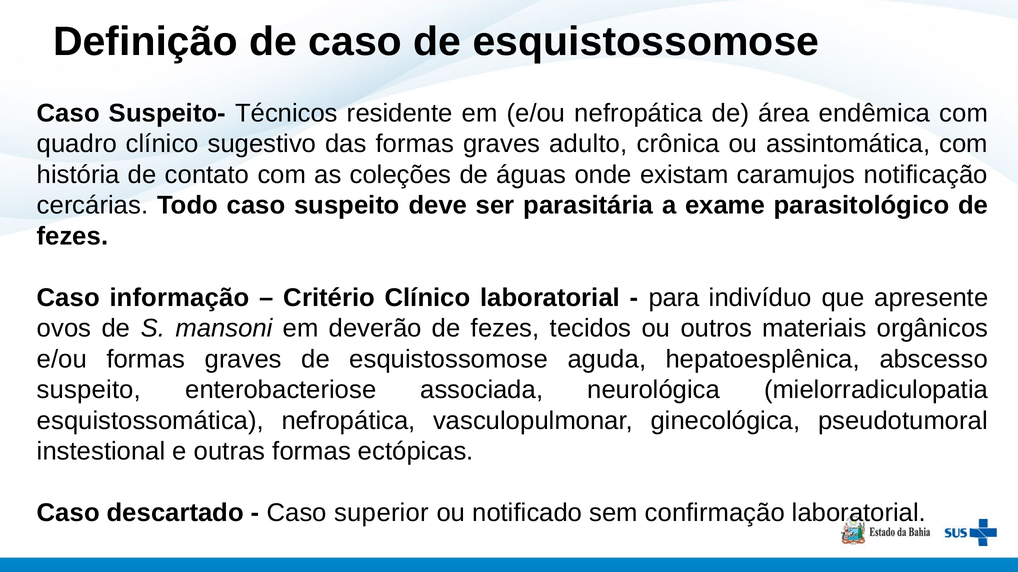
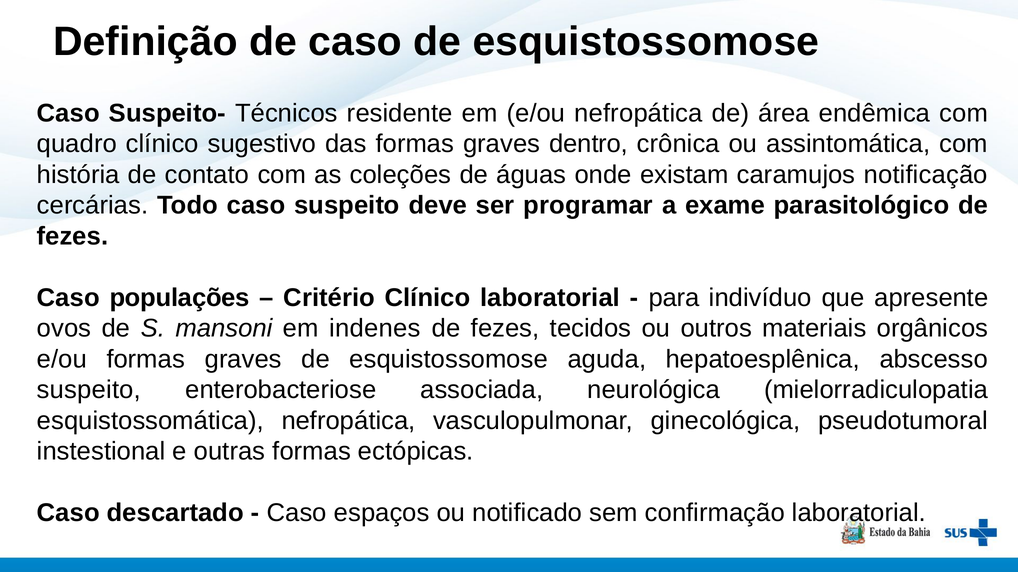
adulto: adulto -> dentro
parasitária: parasitária -> programar
informação: informação -> populações
deverão: deverão -> indenes
superior: superior -> espaços
